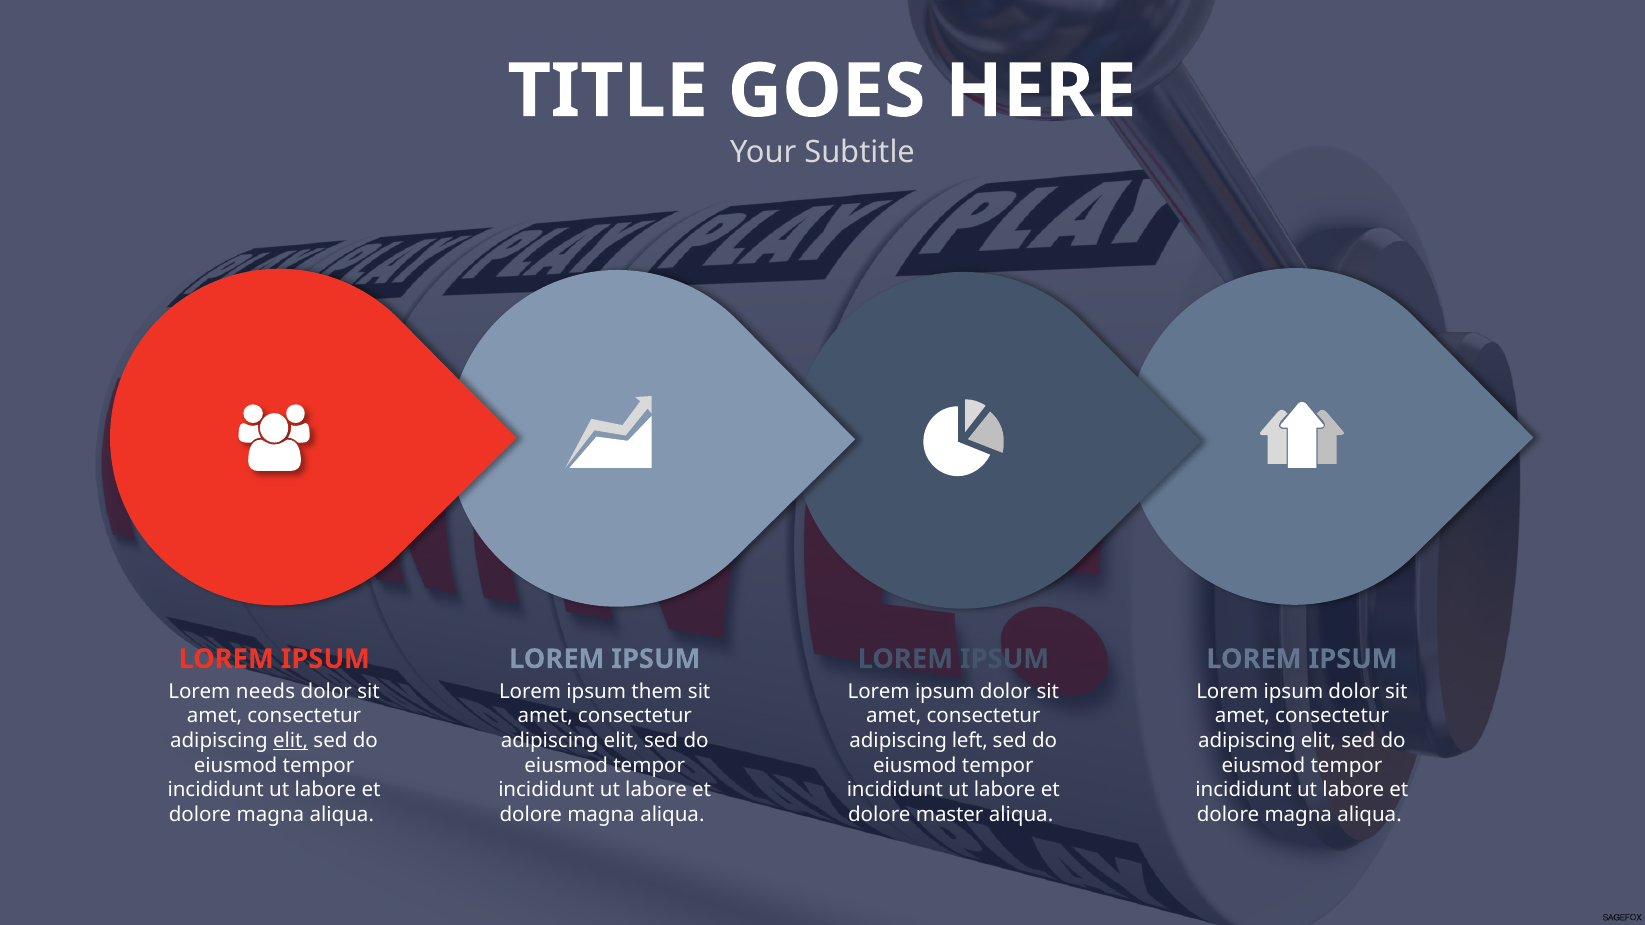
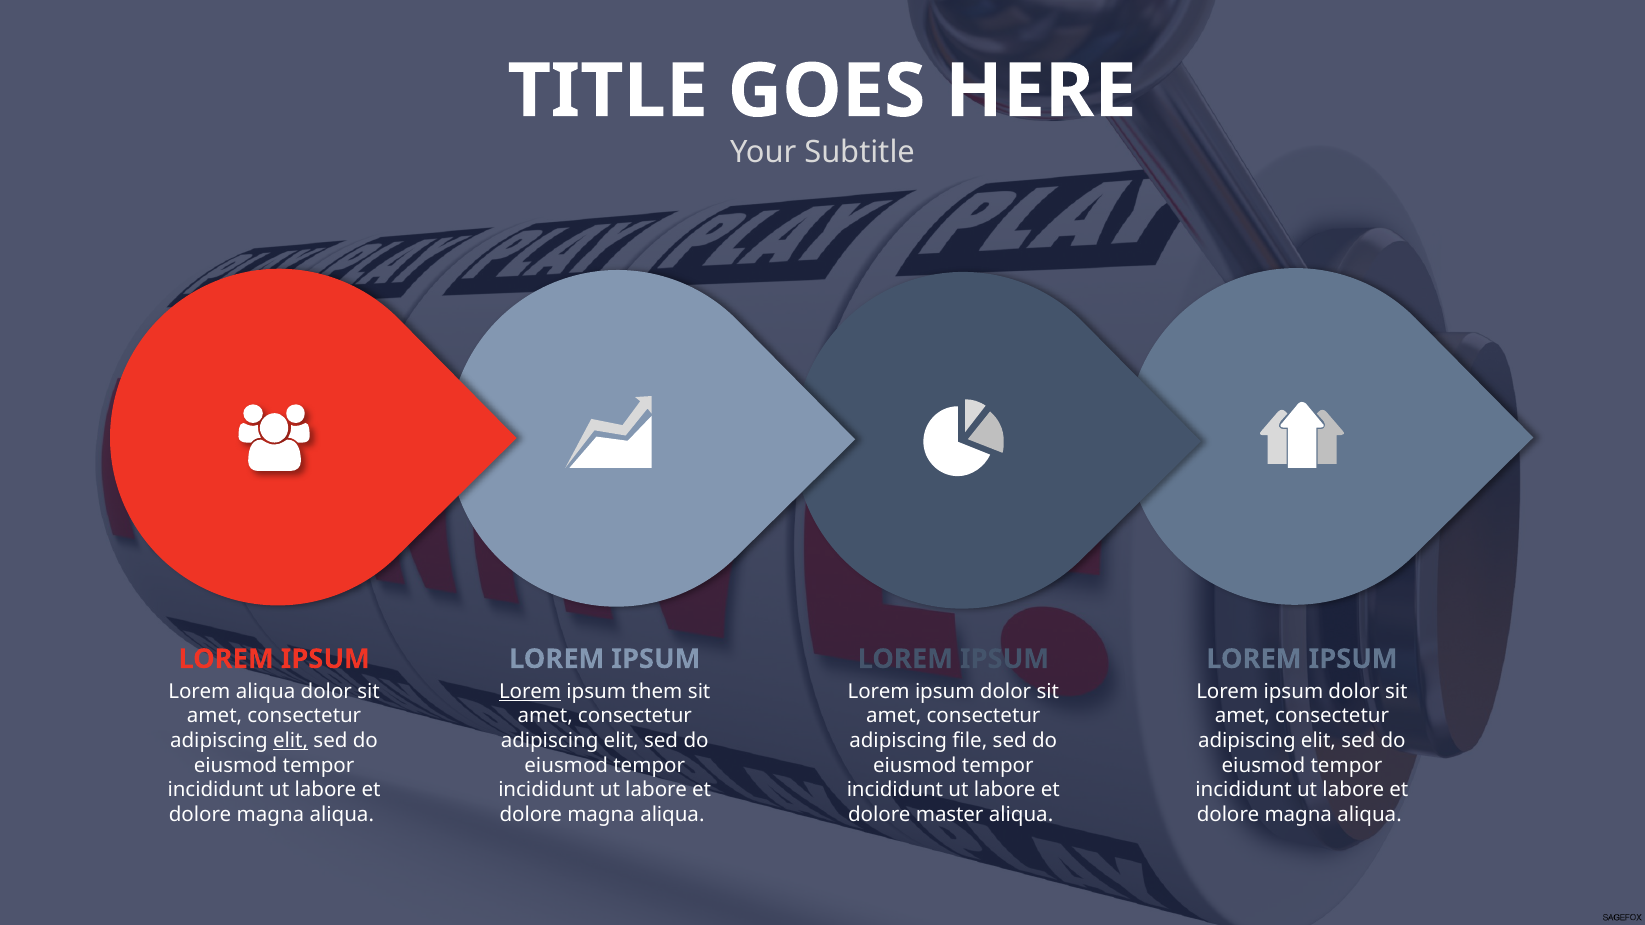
Lorem needs: needs -> aliqua
Lorem at (530, 692) underline: none -> present
left: left -> file
